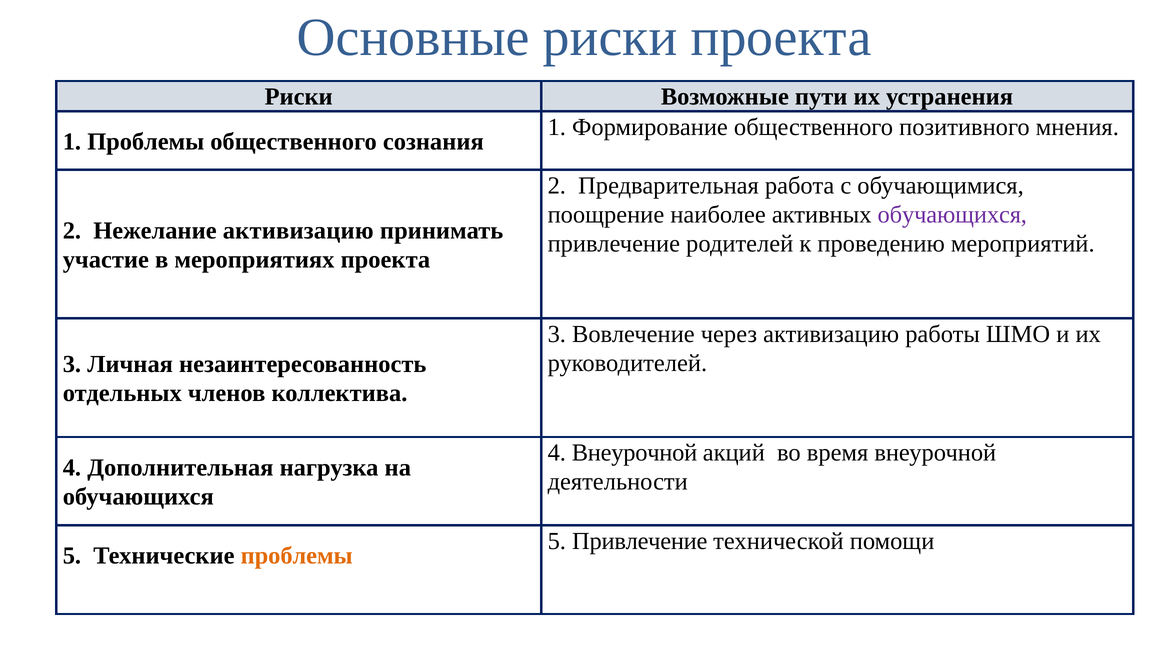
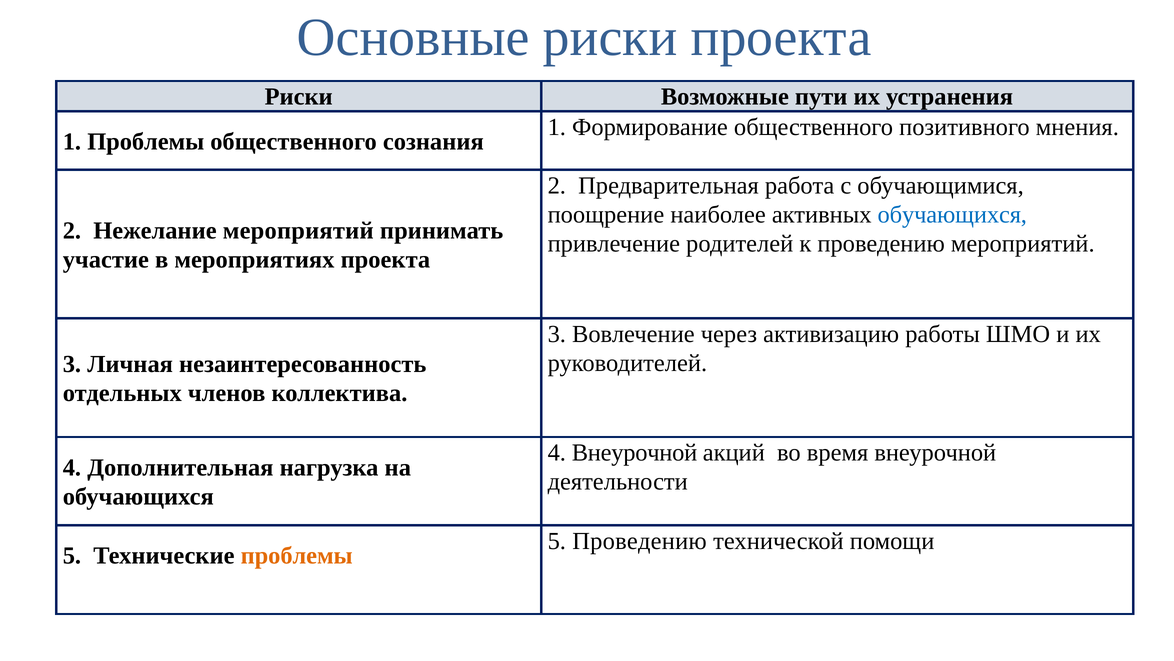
обучающихся at (952, 214) colour: purple -> blue
Нежелание активизацию: активизацию -> мероприятий
5 Привлечение: Привлечение -> Проведению
